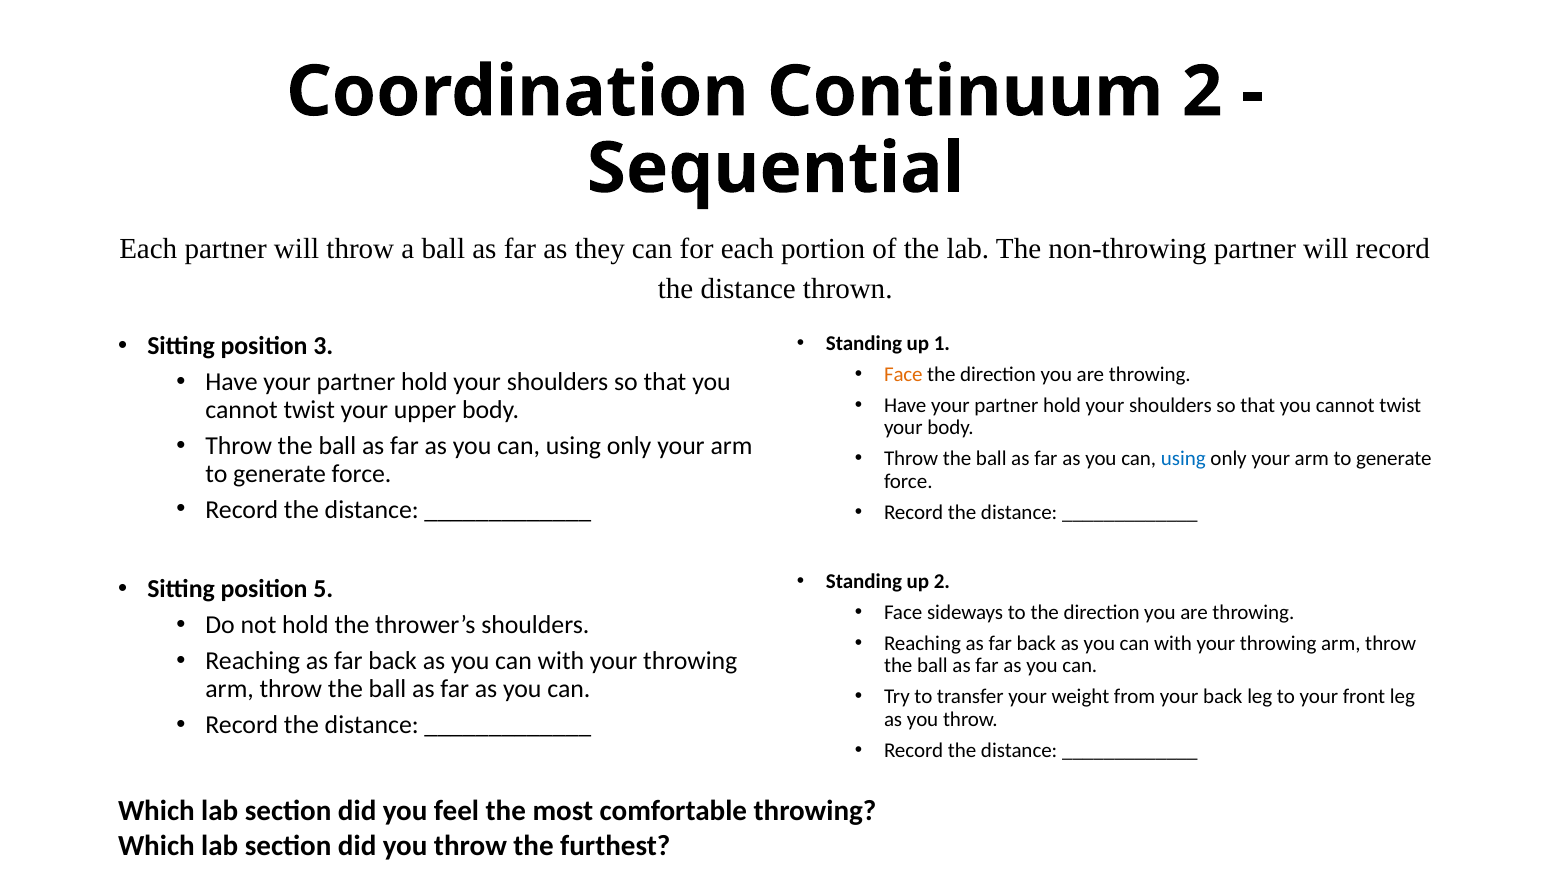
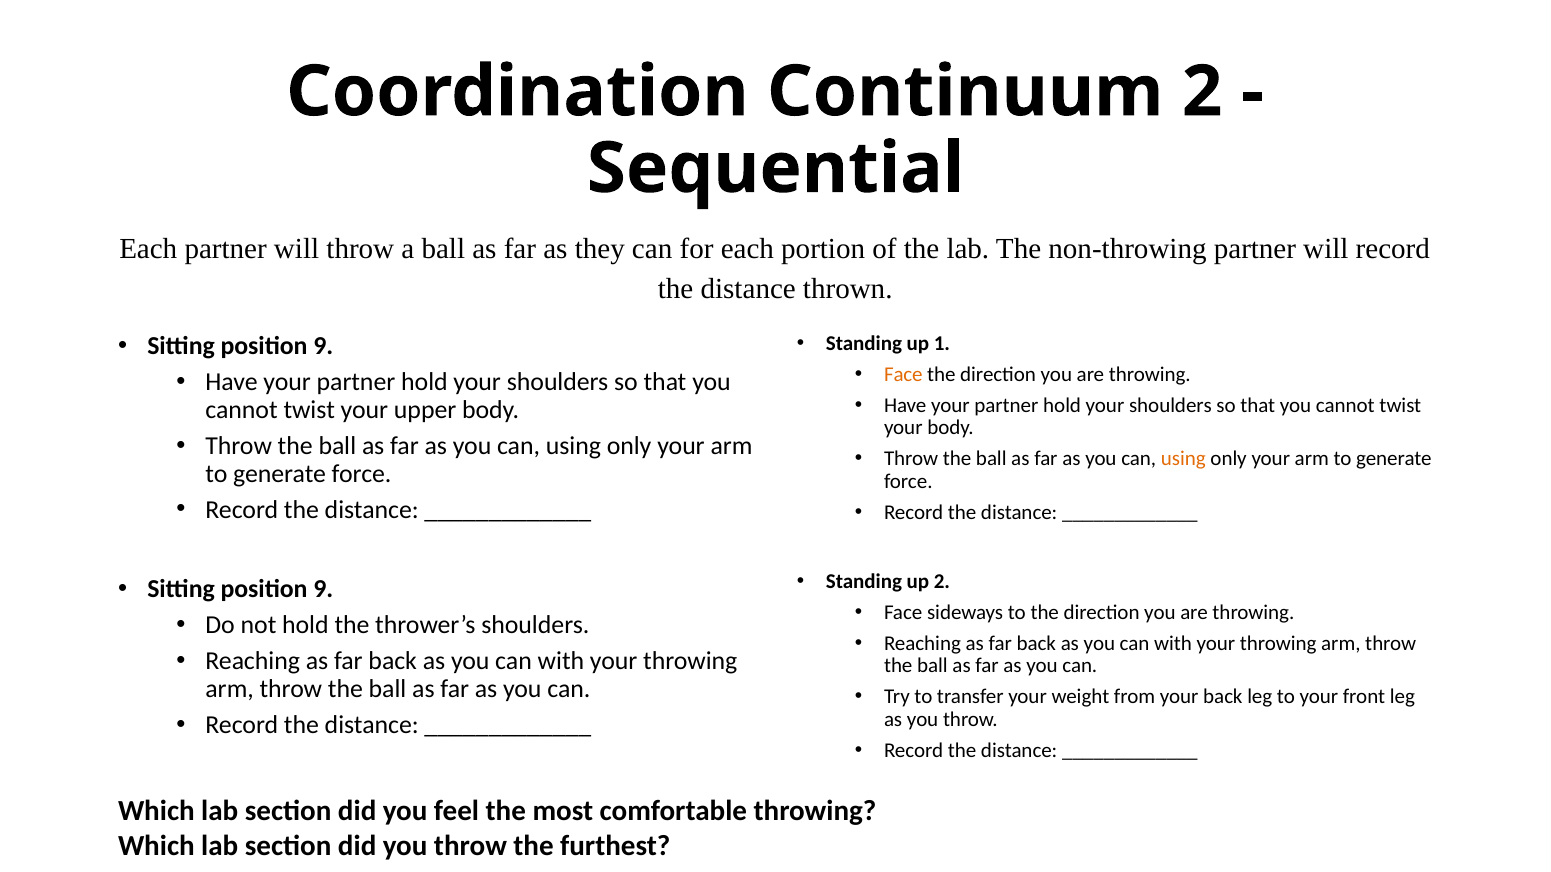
3 at (323, 346): 3 -> 9
using at (1183, 459) colour: blue -> orange
5 at (323, 590): 5 -> 9
